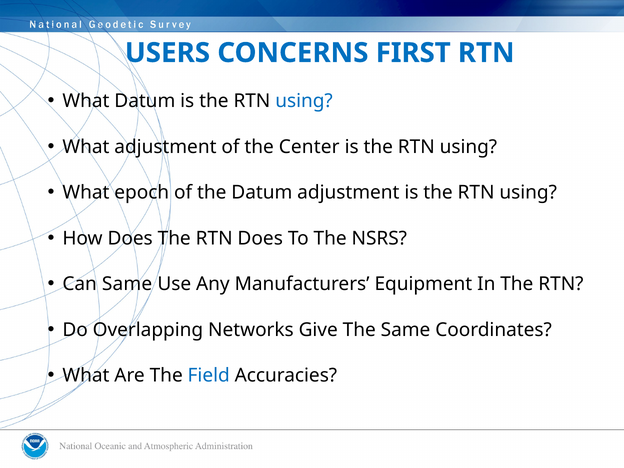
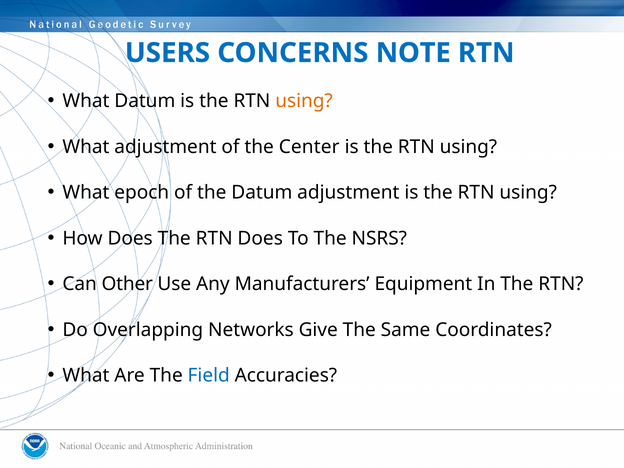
FIRST: FIRST -> NOTE
using at (304, 101) colour: blue -> orange
Can Same: Same -> Other
